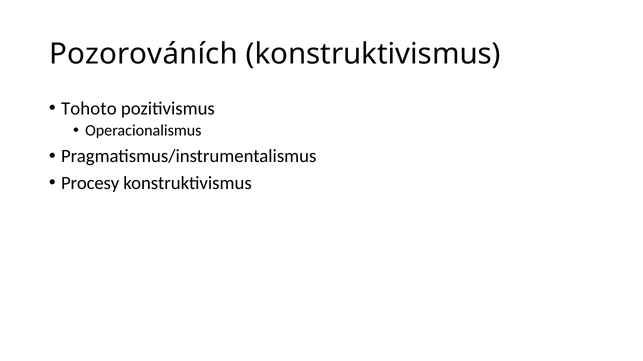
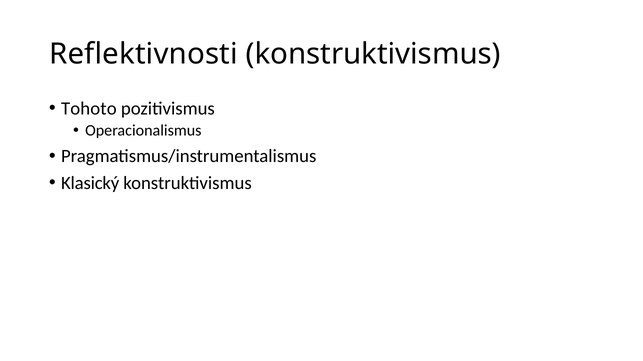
Pozorováních: Pozorováních -> Reflektivnosti
Procesy: Procesy -> Klasický
